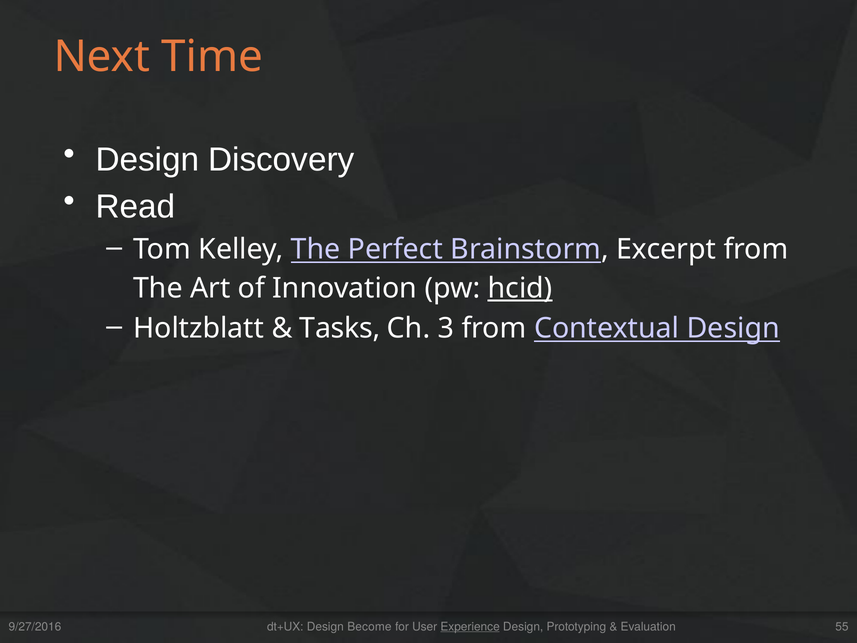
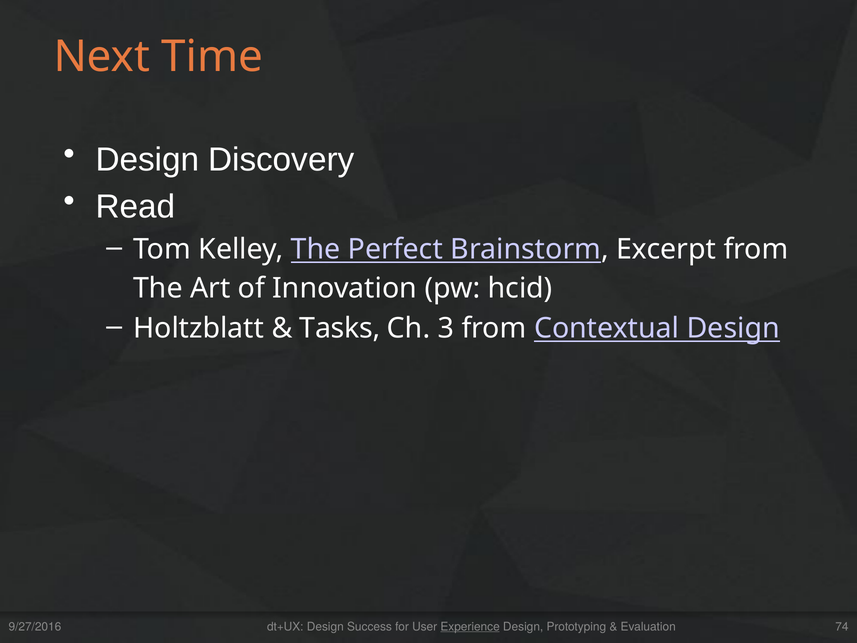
hcid underline: present -> none
Become: Become -> Success
55: 55 -> 74
